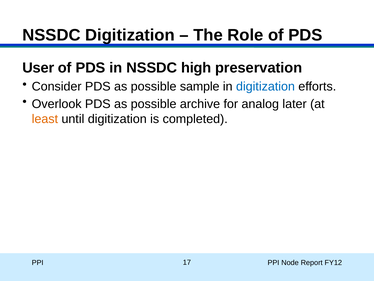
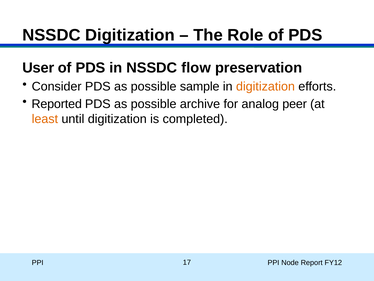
high: high -> flow
digitization at (265, 86) colour: blue -> orange
Overlook: Overlook -> Reported
later: later -> peer
